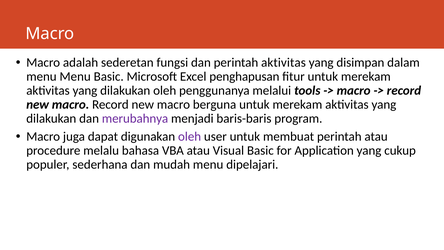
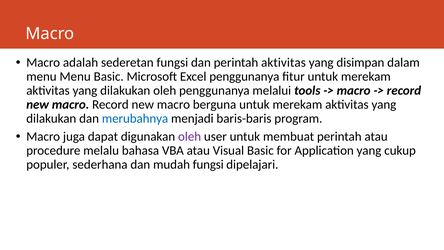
Excel penghapusan: penghapusan -> penggunanya
merubahnya colour: purple -> blue
mudah menu: menu -> fungsi
